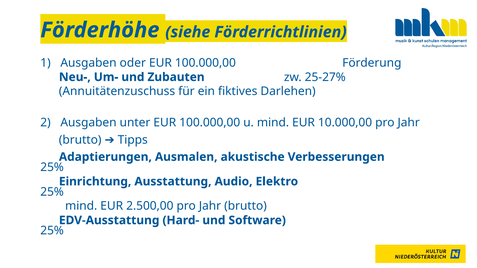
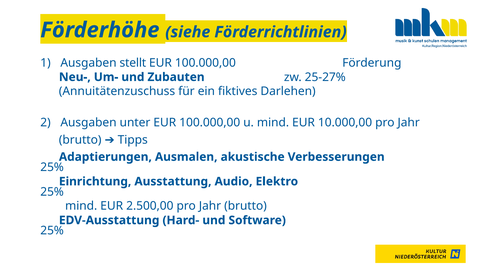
oder: oder -> stellt
